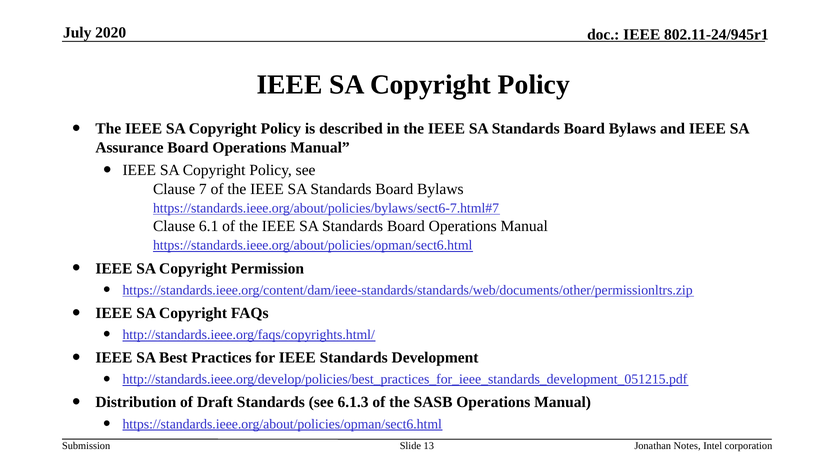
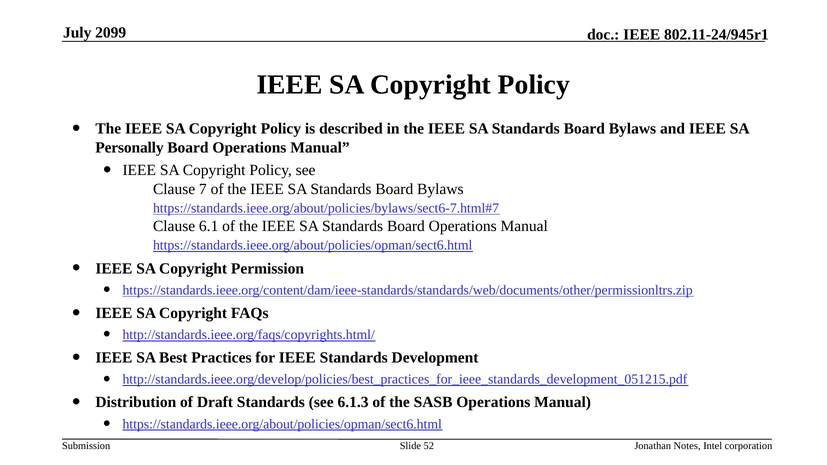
2020: 2020 -> 2099
Assurance: Assurance -> Personally
13: 13 -> 52
